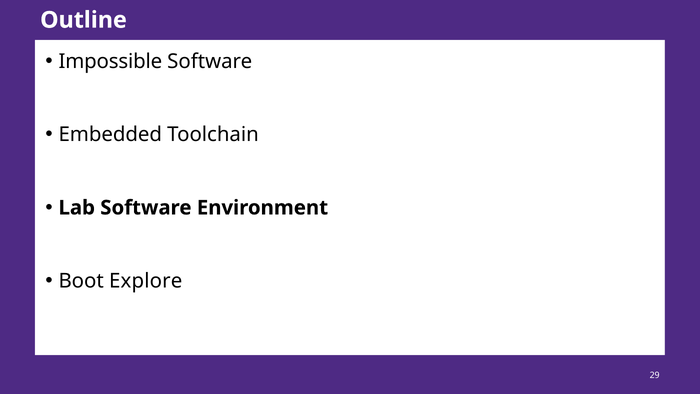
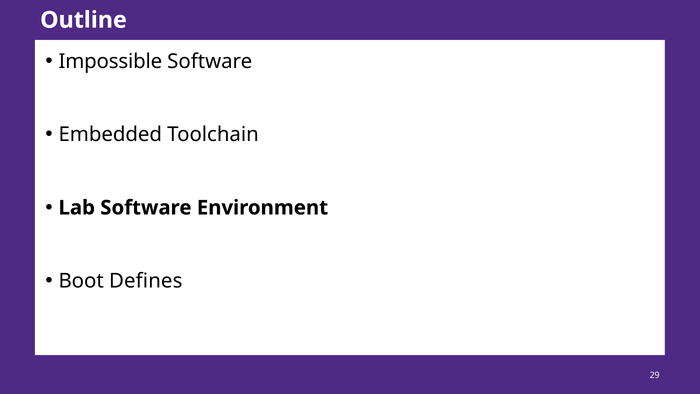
Explore: Explore -> Defines
